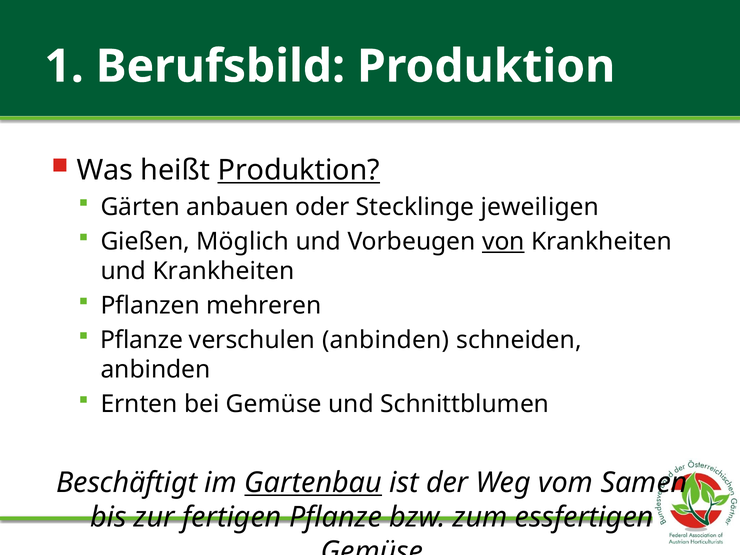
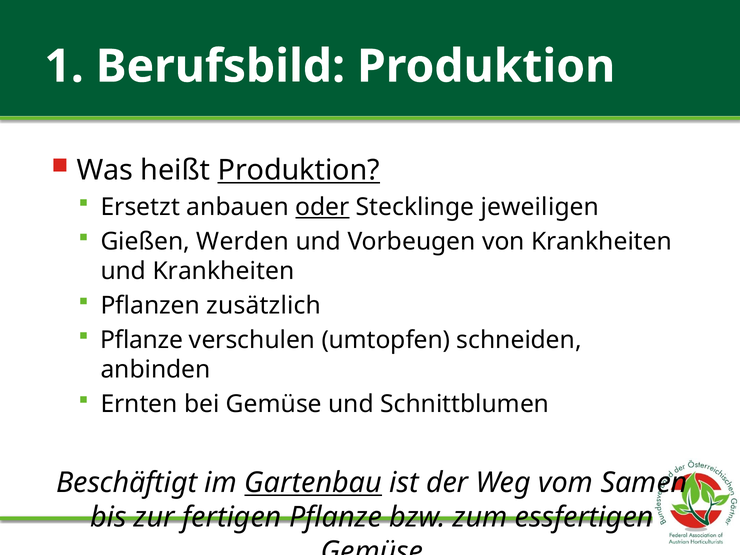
Gärten: Gärten -> Ersetzt
oder underline: none -> present
Möglich: Möglich -> Werden
von underline: present -> none
mehreren: mehreren -> zusätzlich
verschulen anbinden: anbinden -> umtopfen
